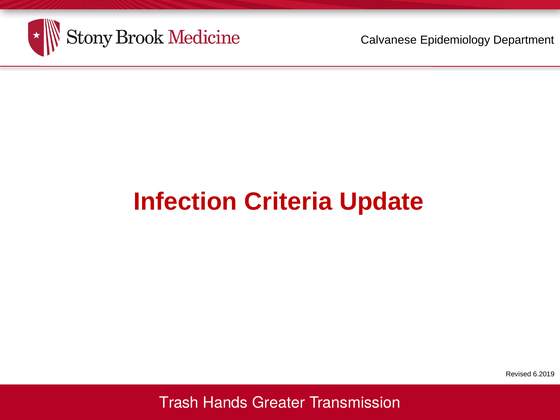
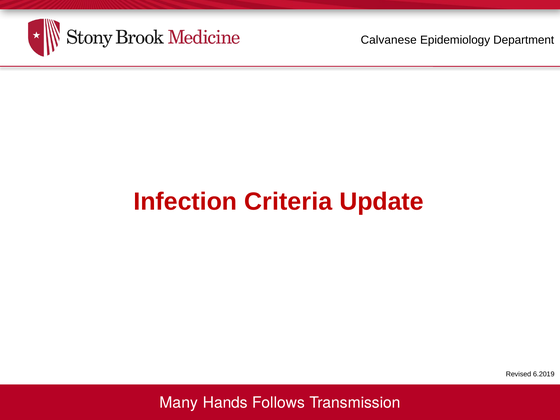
Trash: Trash -> Many
Greater: Greater -> Follows
